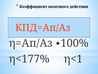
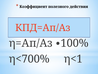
η<177%: η<177% -> η<700%
